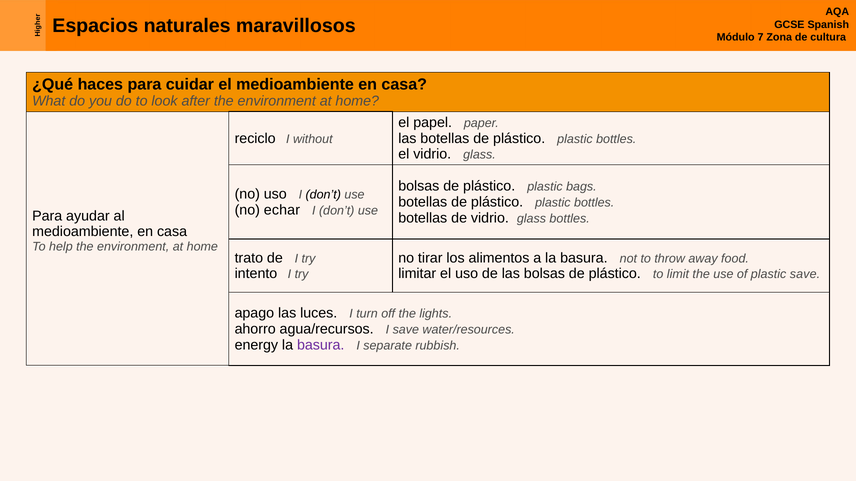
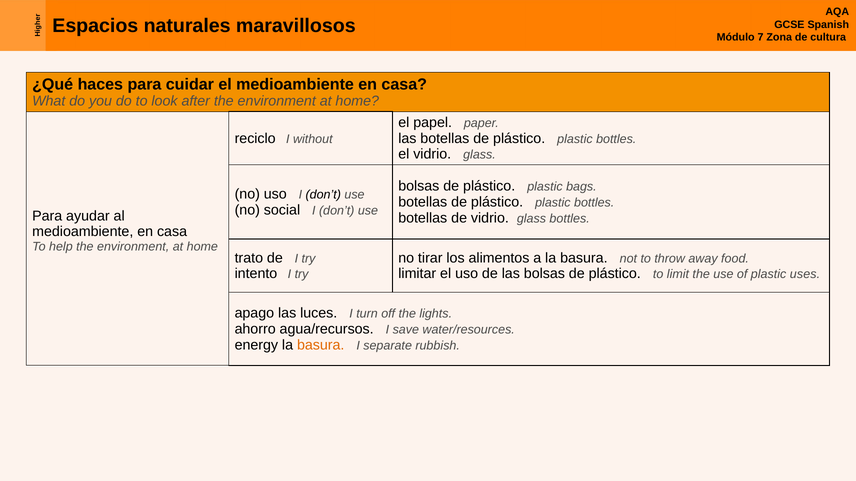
echar: echar -> social
plastic save: save -> uses
basura at (321, 345) colour: purple -> orange
